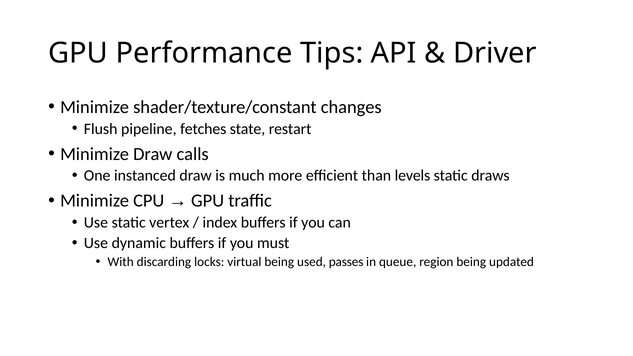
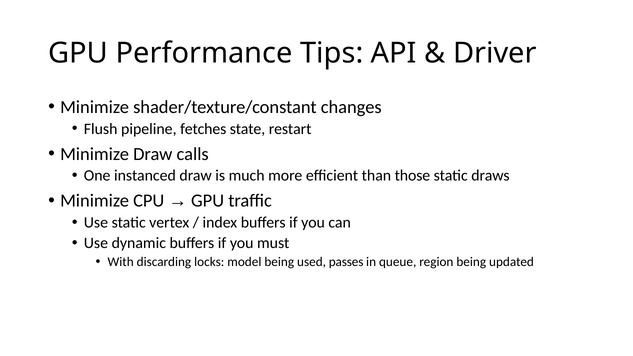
levels: levels -> those
virtual: virtual -> model
